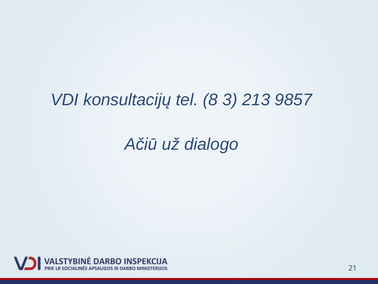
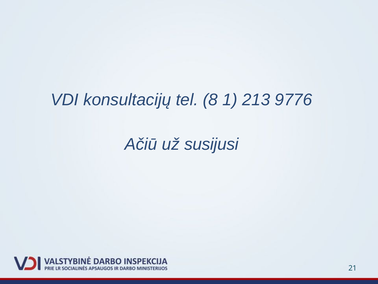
3: 3 -> 1
9857: 9857 -> 9776
dialogo: dialogo -> susijusi
